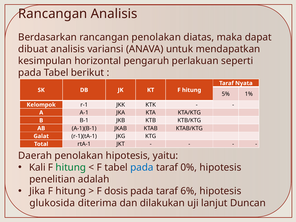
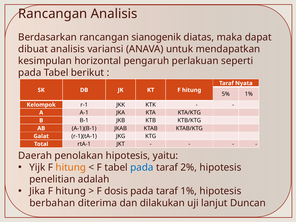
rancangan penolakan: penolakan -> sianogenik
Kali: Kali -> Yijk
hitung at (71, 167) colour: green -> orange
0%: 0% -> 2%
taraf 6%: 6% -> 1%
glukosida: glukosida -> berbahan
